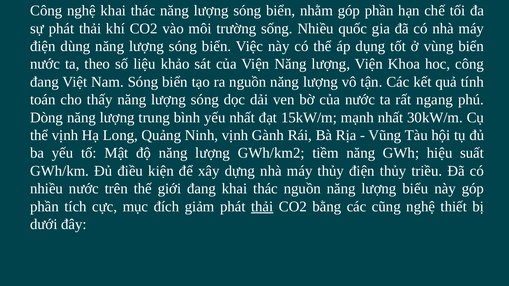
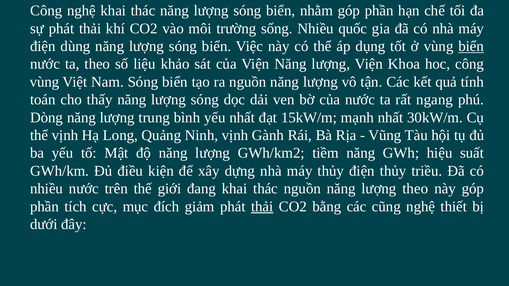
biển at (471, 46) underline: none -> present
đang at (45, 82): đang -> vùng
lượng biểu: biểu -> theo
